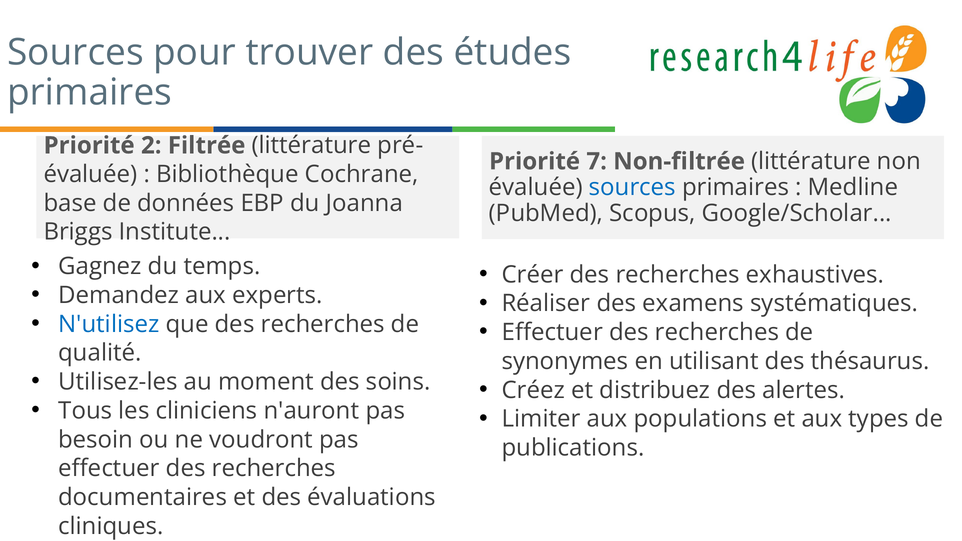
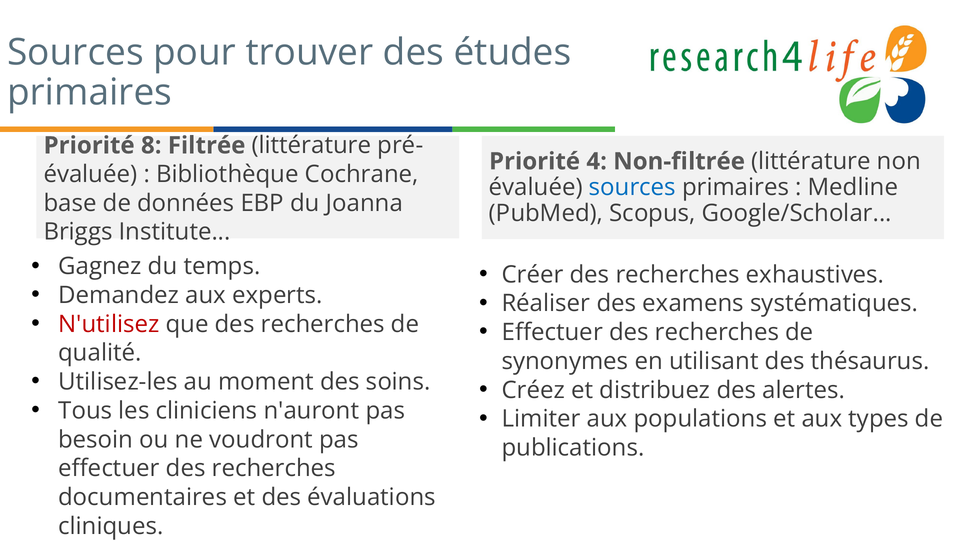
2: 2 -> 8
7: 7 -> 4
N'utilisez colour: blue -> red
